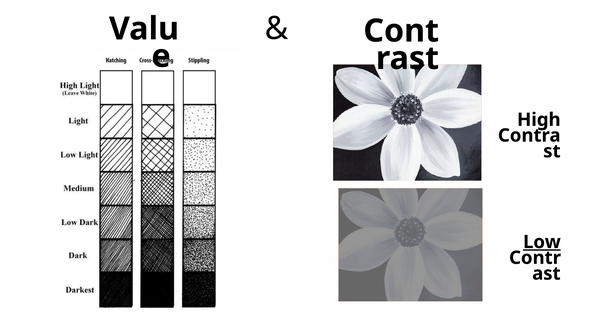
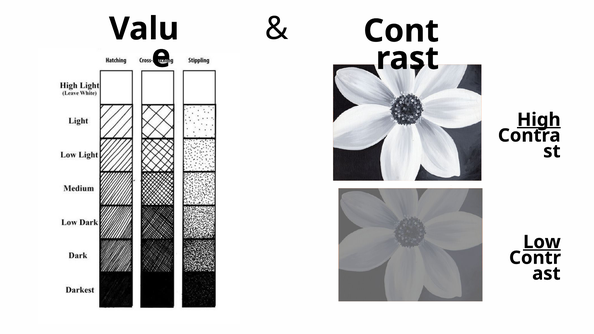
High underline: none -> present
